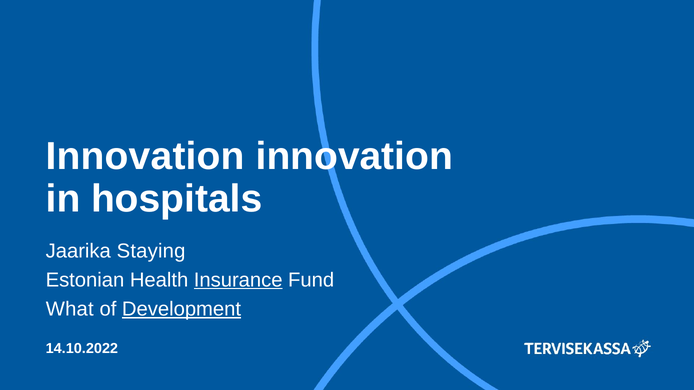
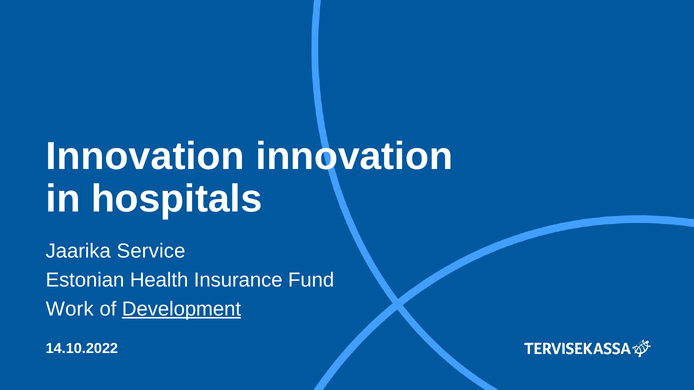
Staying: Staying -> Service
Insurance underline: present -> none
What: What -> Work
